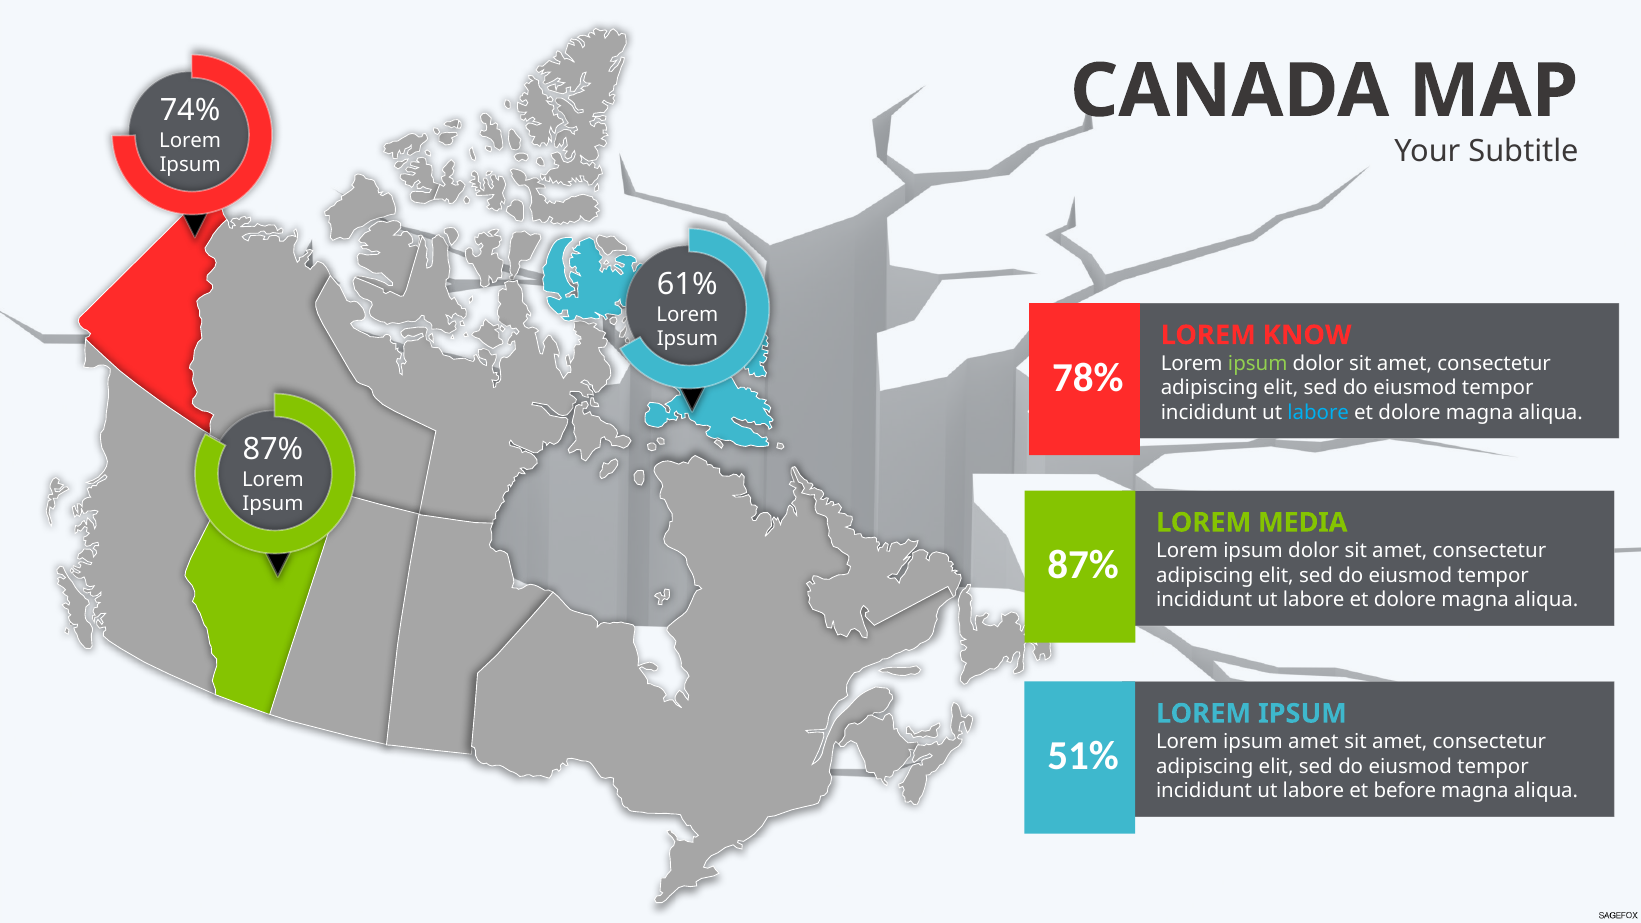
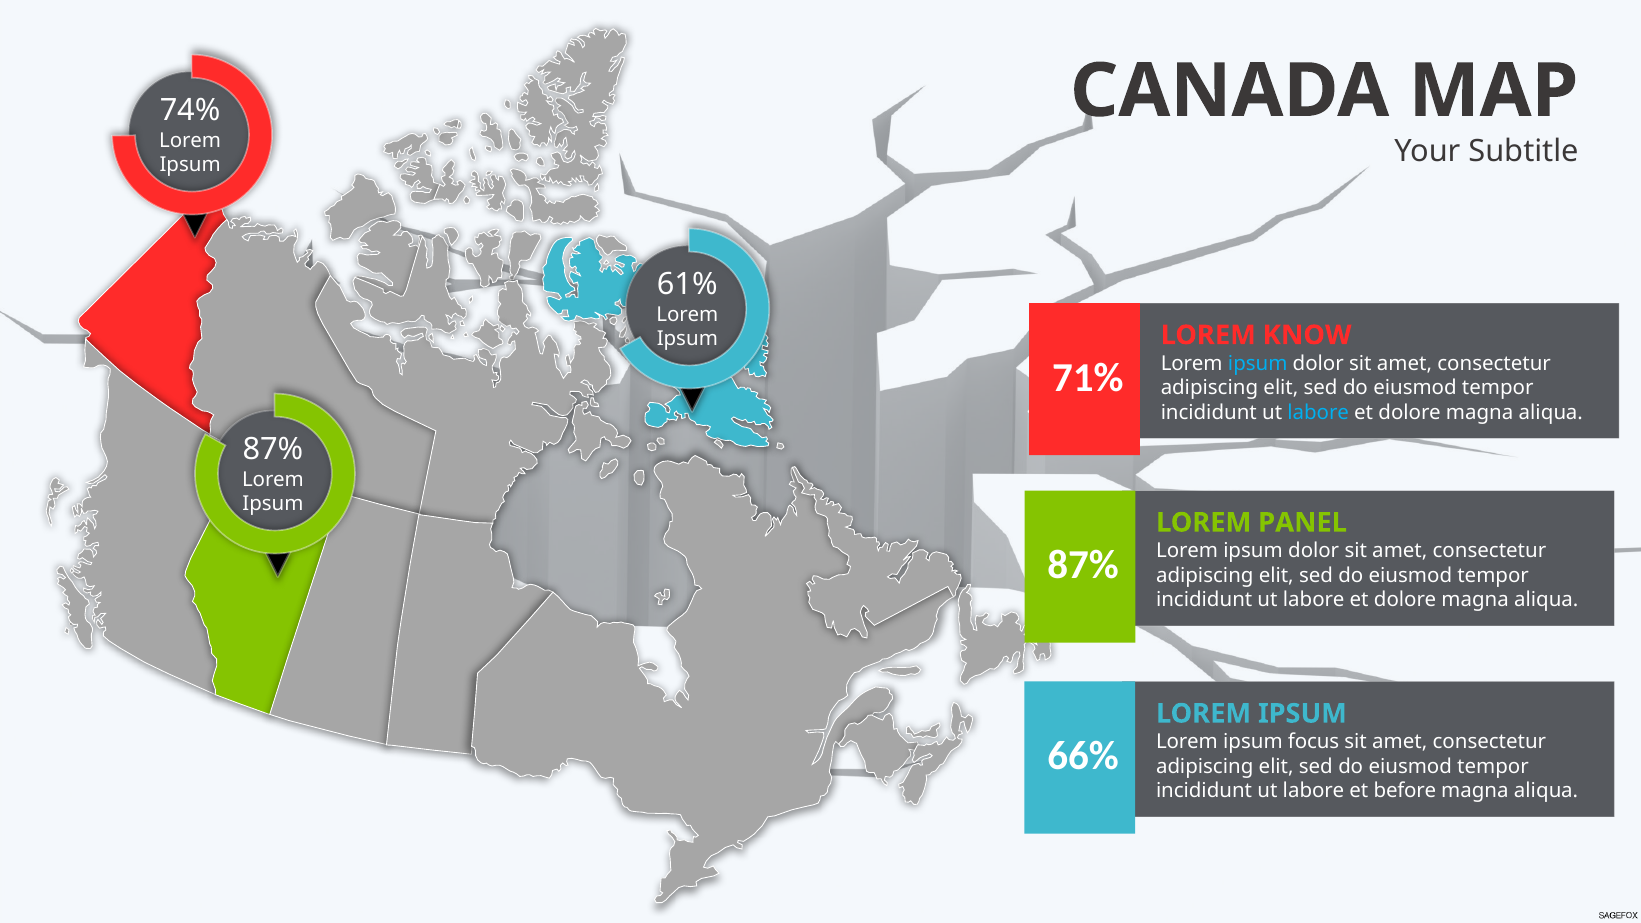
ipsum at (1258, 363) colour: light green -> light blue
78%: 78% -> 71%
MEDIA: MEDIA -> PANEL
ipsum amet: amet -> focus
51%: 51% -> 66%
